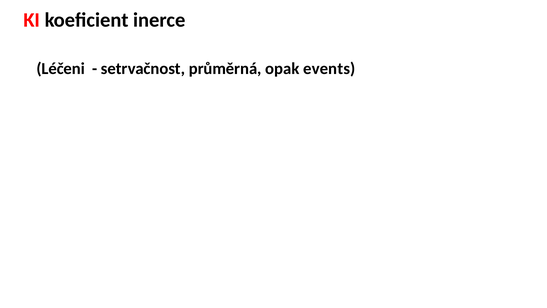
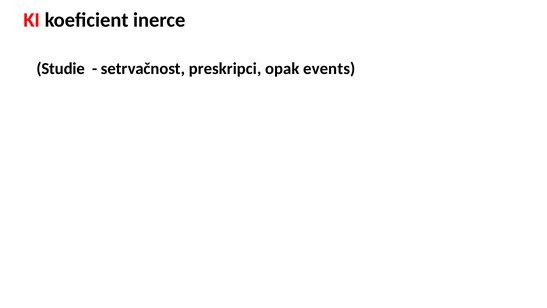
Léčeni: Léčeni -> Studie
průměrná: průměrná -> preskripci
